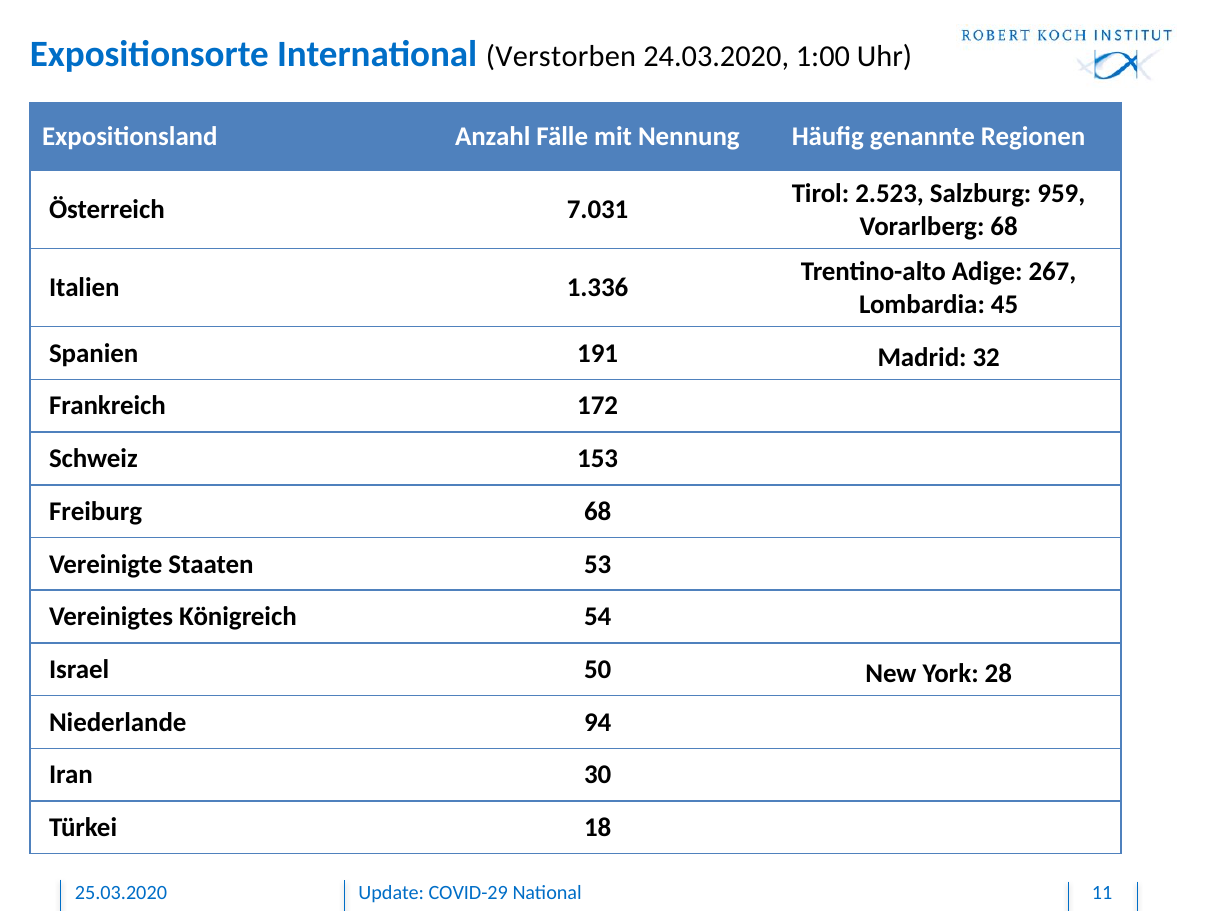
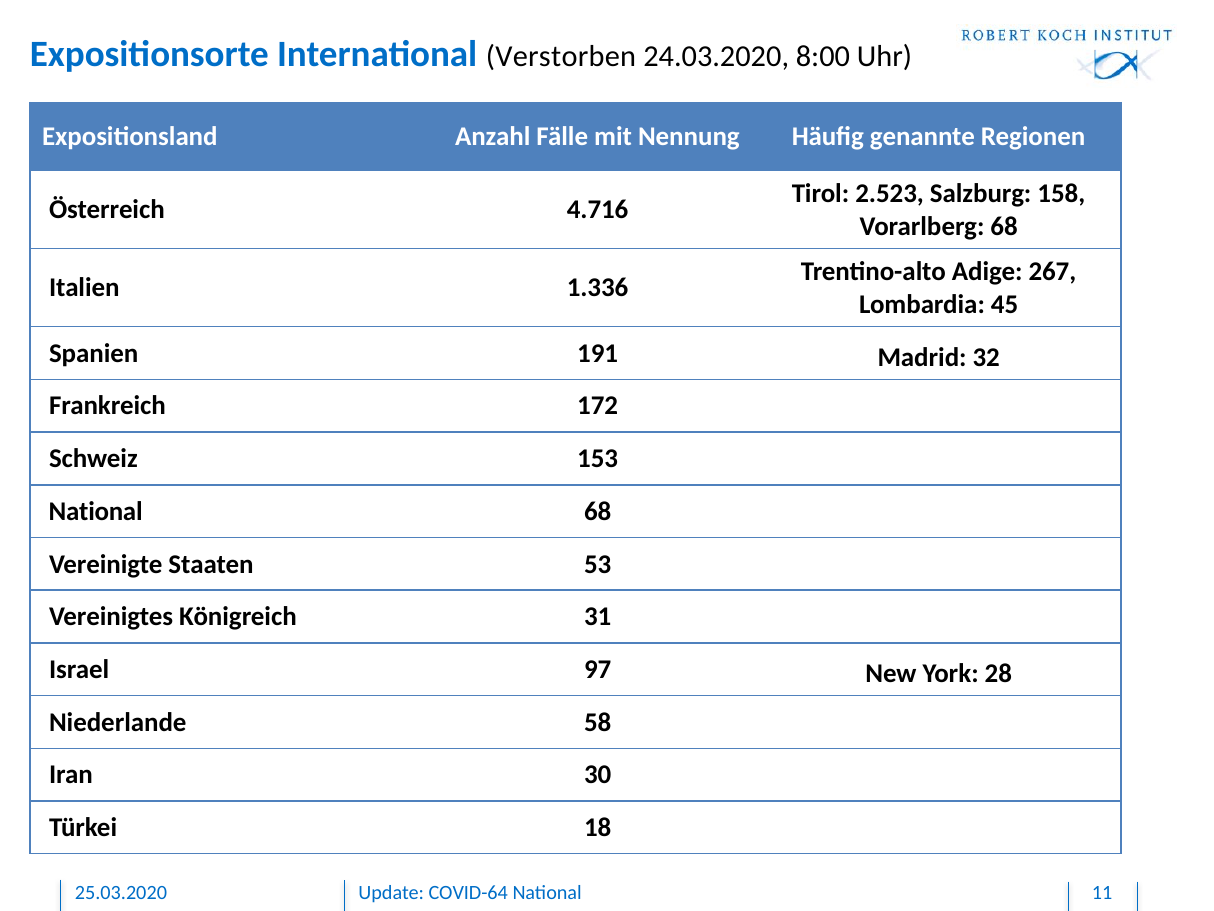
1:00: 1:00 -> 8:00
959: 959 -> 158
7.031: 7.031 -> 4.716
Freiburg at (96, 511): Freiburg -> National
54: 54 -> 31
50: 50 -> 97
94: 94 -> 58
COVID-29: COVID-29 -> COVID-64
